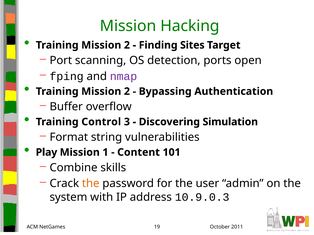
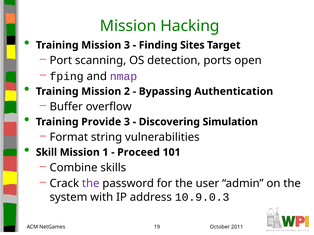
2 at (127, 45): 2 -> 3
Control: Control -> Provide
Play: Play -> Skill
Content: Content -> Proceed
the at (91, 184) colour: orange -> purple
